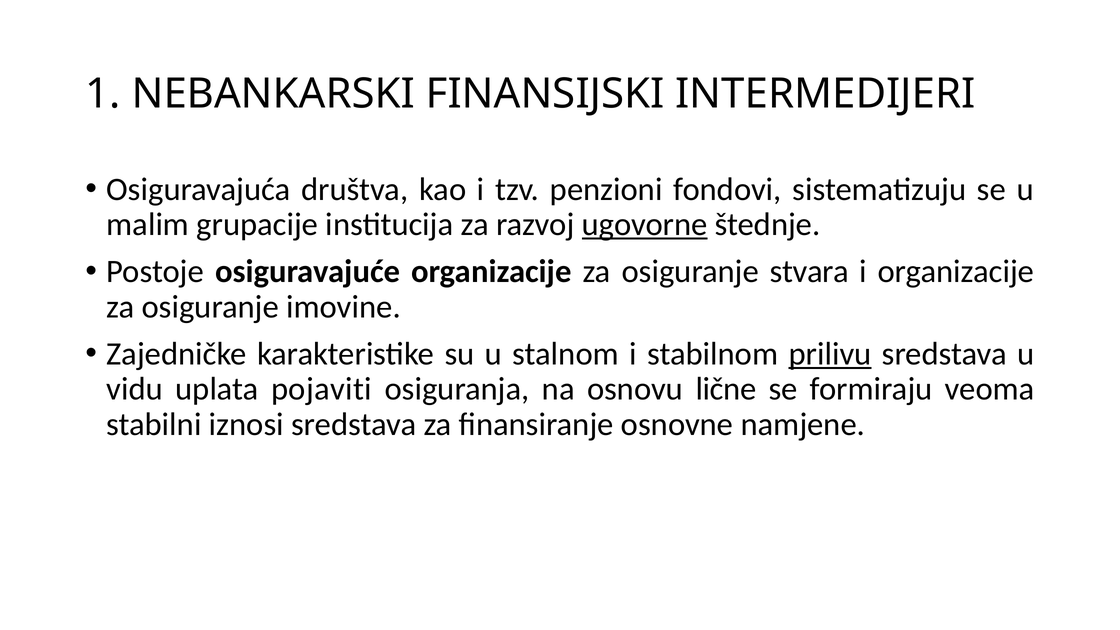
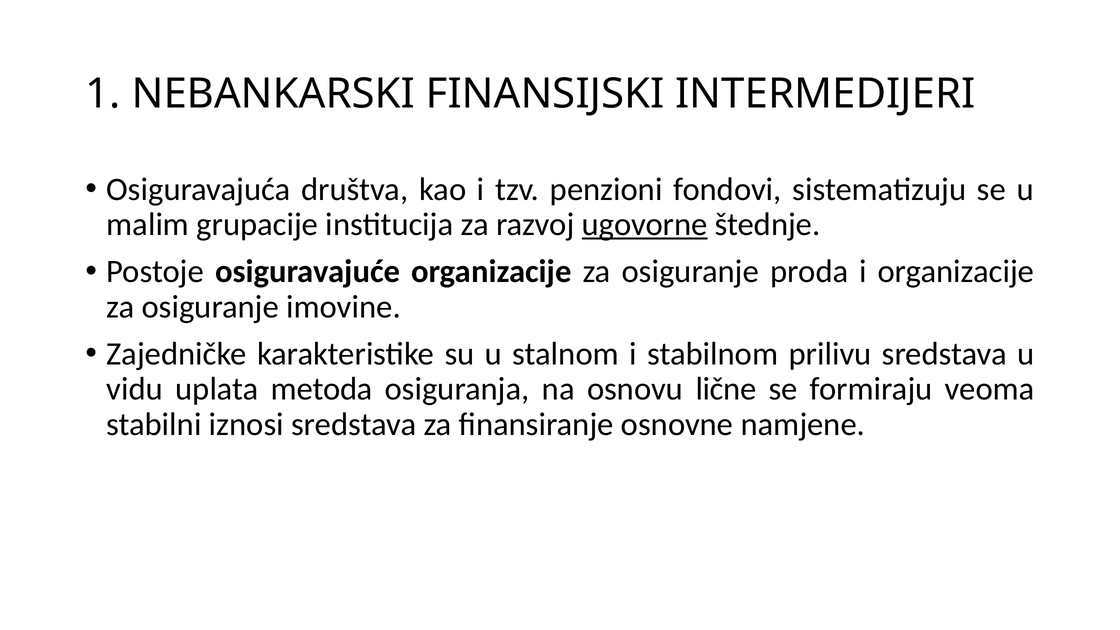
stvara: stvara -> proda
prilivu underline: present -> none
pojaviti: pojaviti -> metoda
